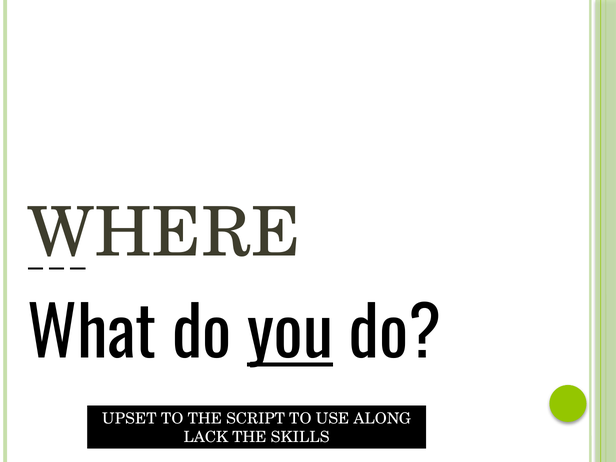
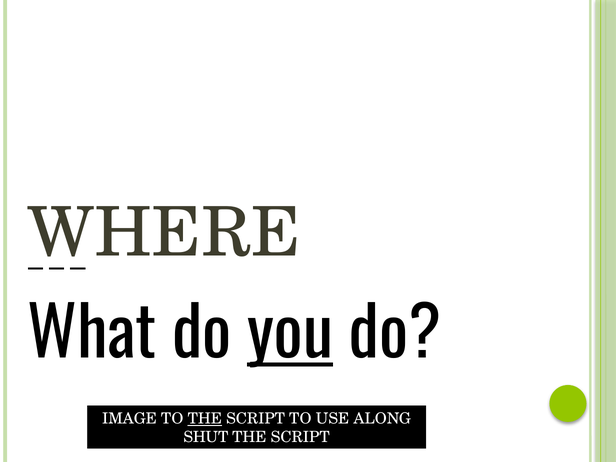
UPSET: UPSET -> IMAGE
THE at (205, 419) underline: none -> present
LACK: LACK -> SHUT
SKILLS at (300, 437): SKILLS -> SCRIPT
